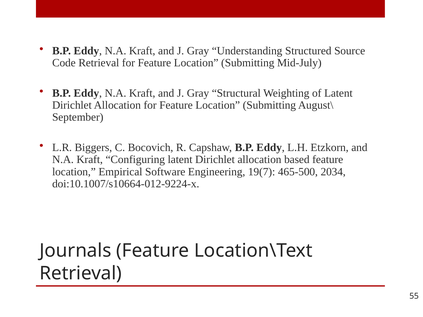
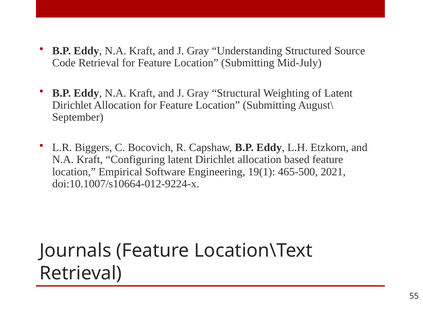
19(7: 19(7 -> 19(1
2034: 2034 -> 2021
